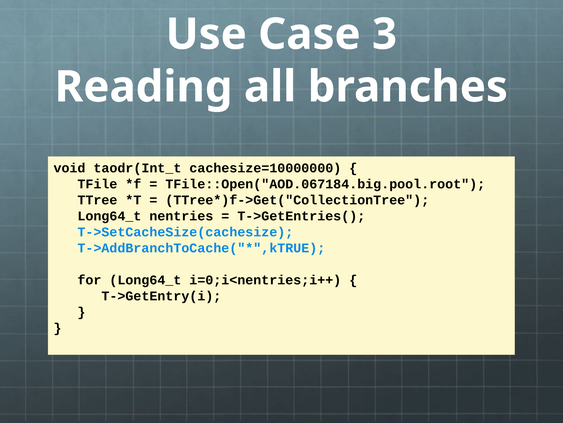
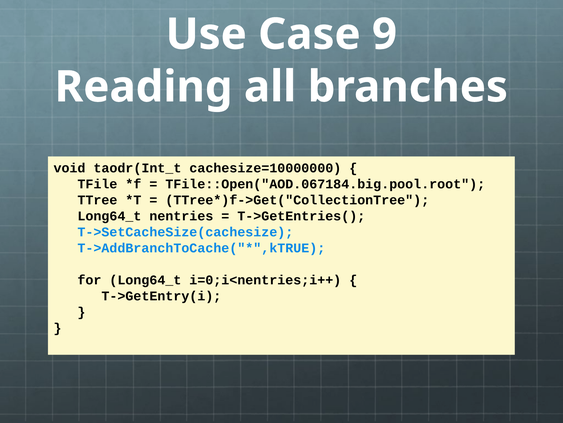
3: 3 -> 9
